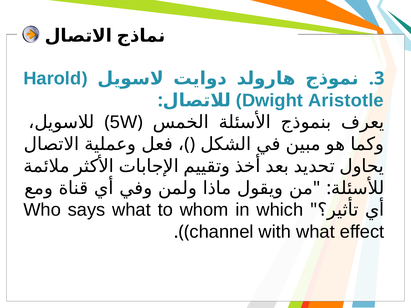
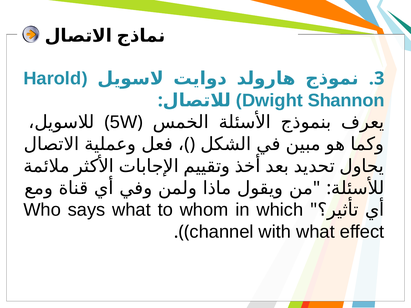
Aristotle: Aristotle -> Shannon
